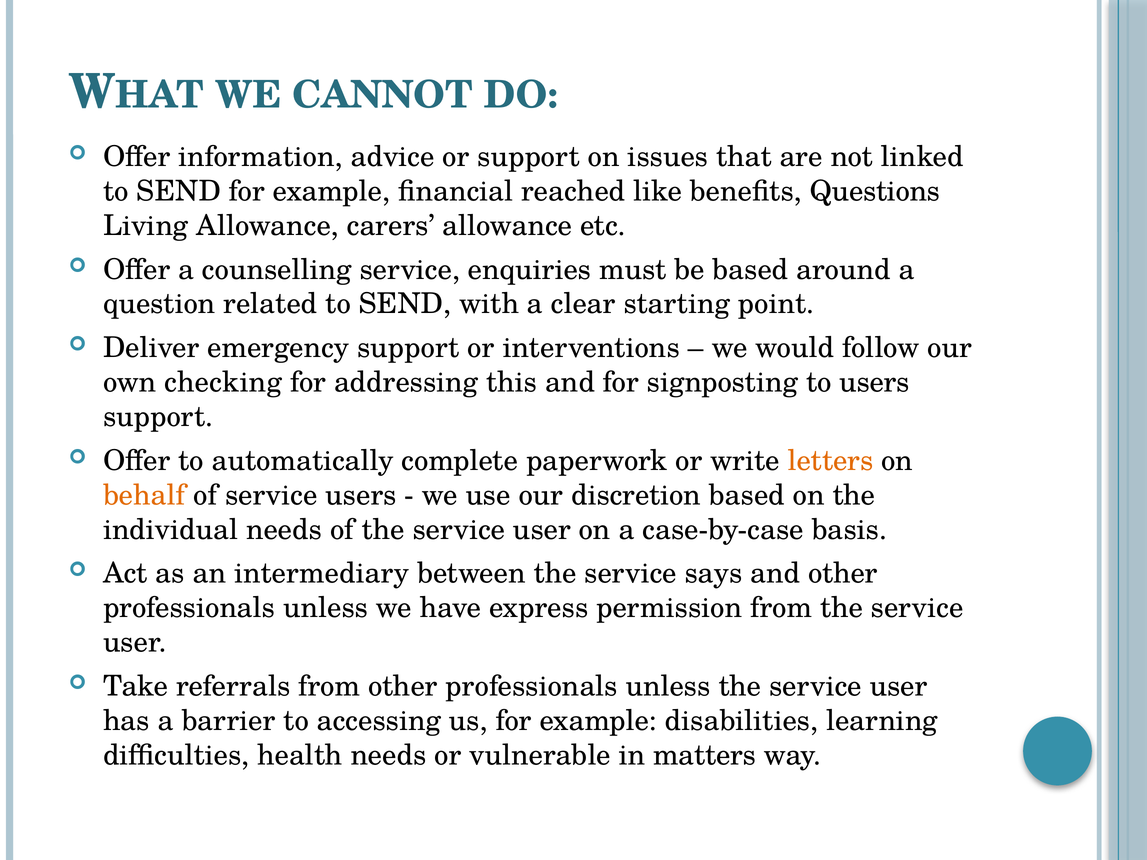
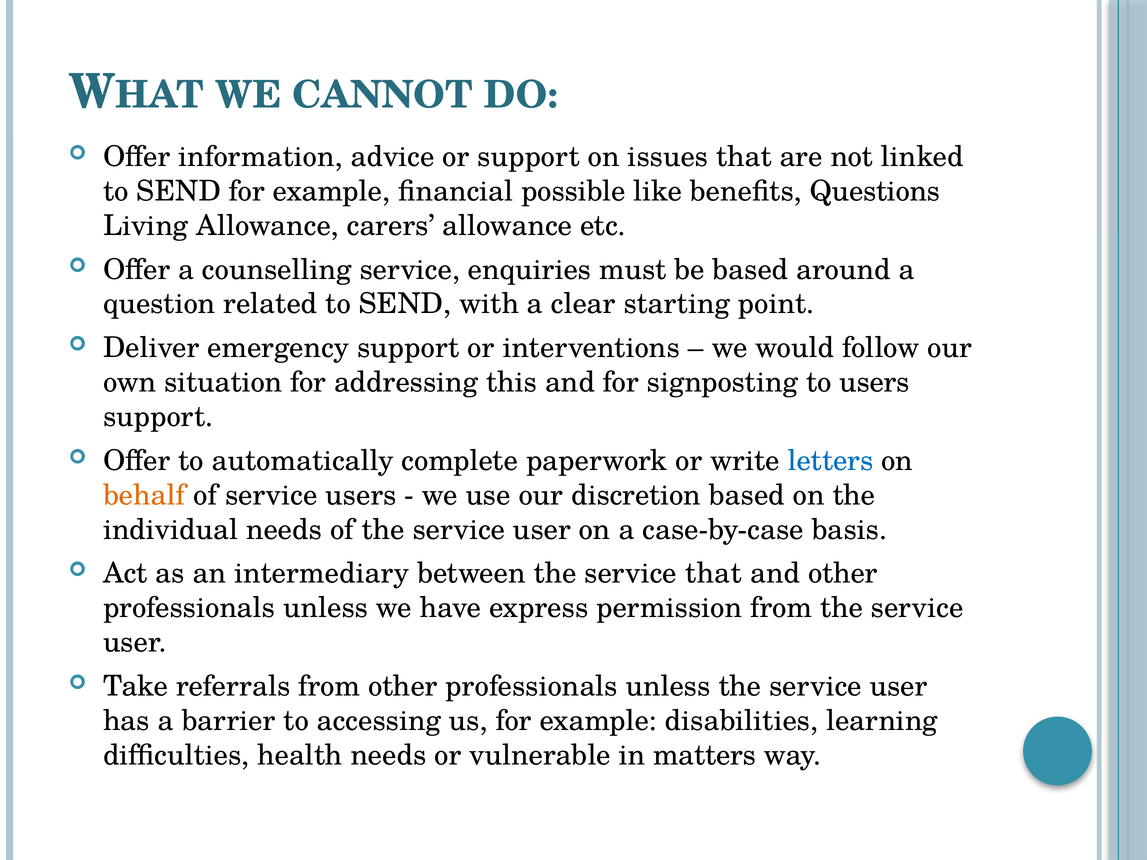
reached: reached -> possible
checking: checking -> situation
letters colour: orange -> blue
service says: says -> that
